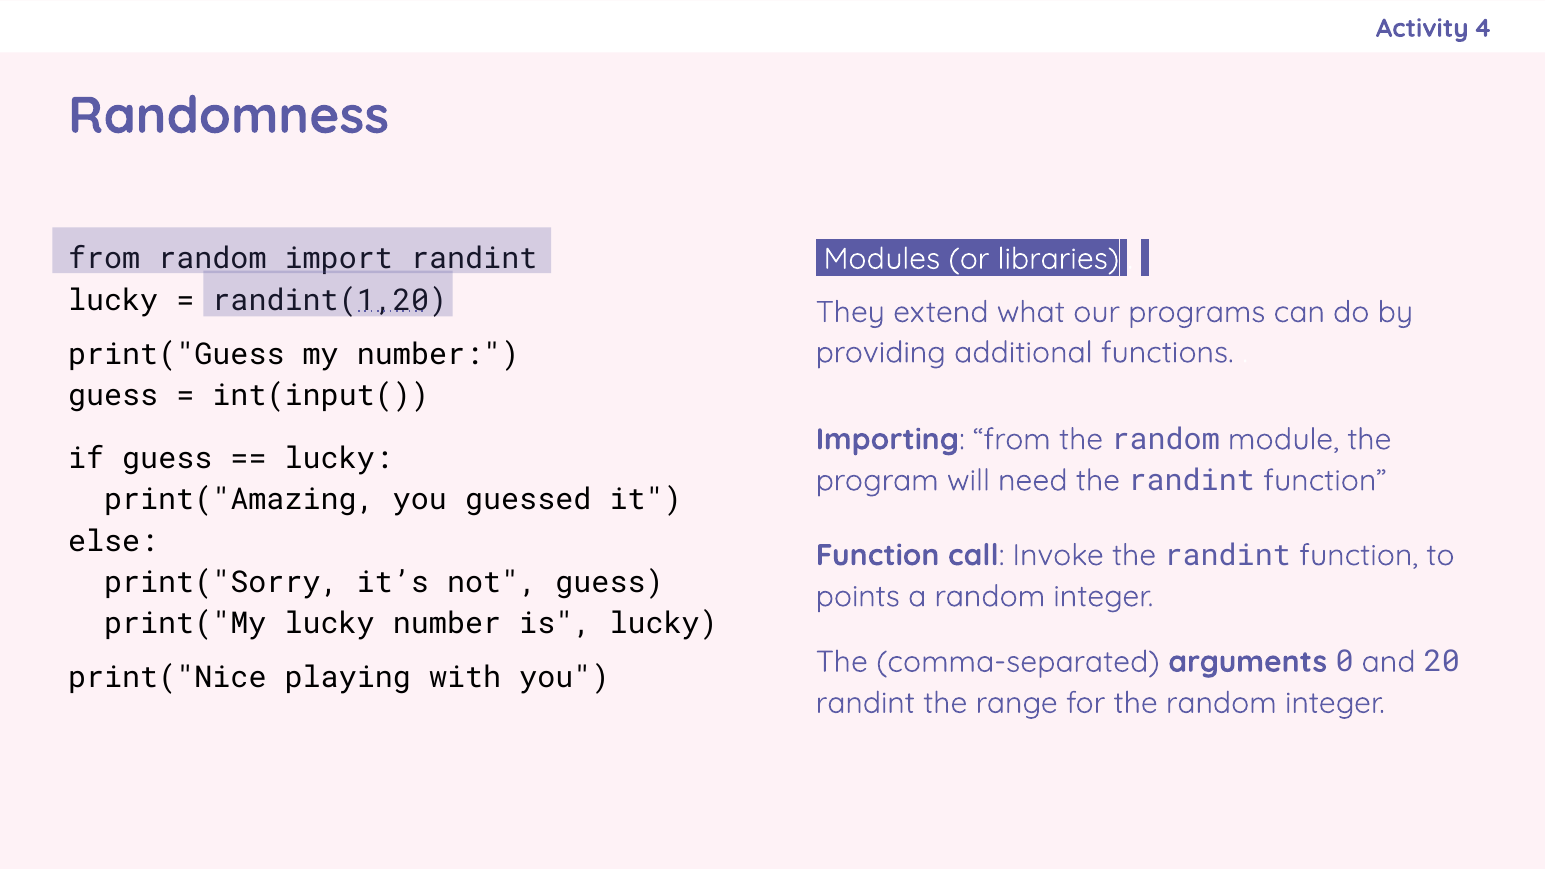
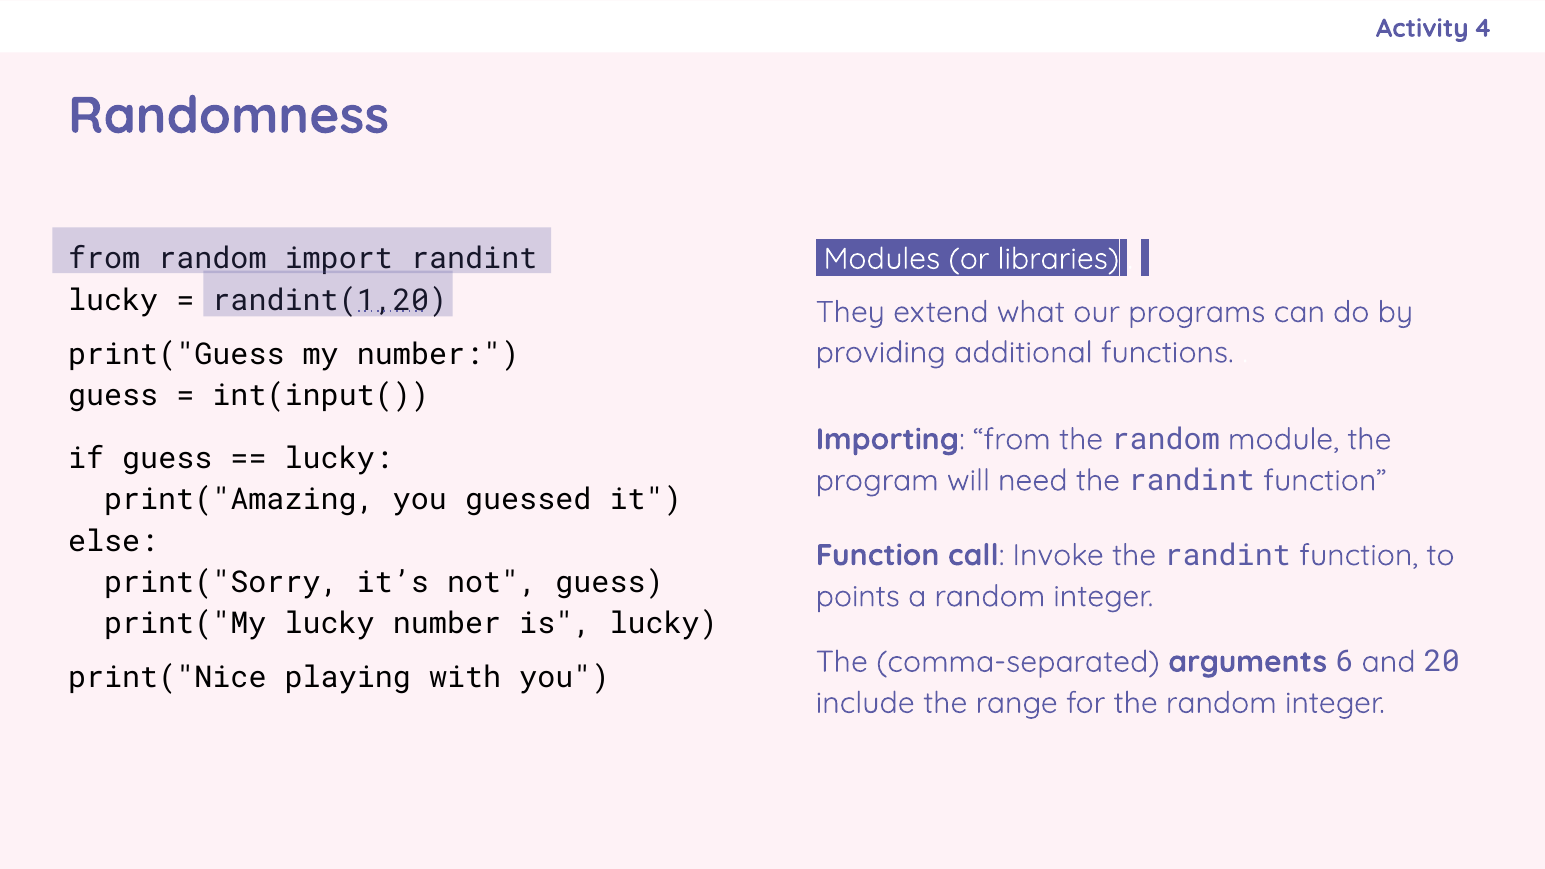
0: 0 -> 6
randint at (865, 703): randint -> include
